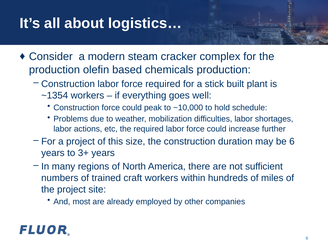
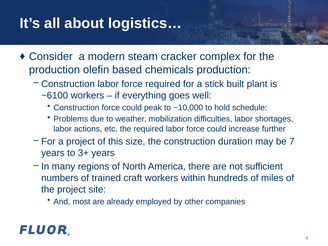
~1354: ~1354 -> ~6100
be 6: 6 -> 7
